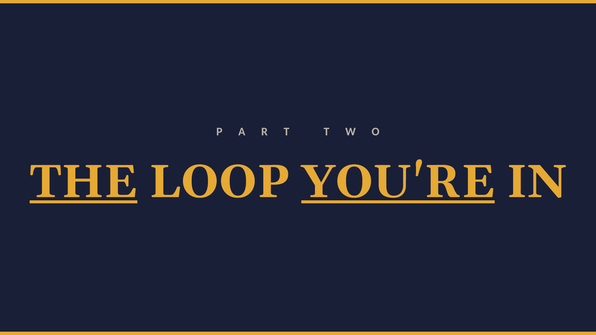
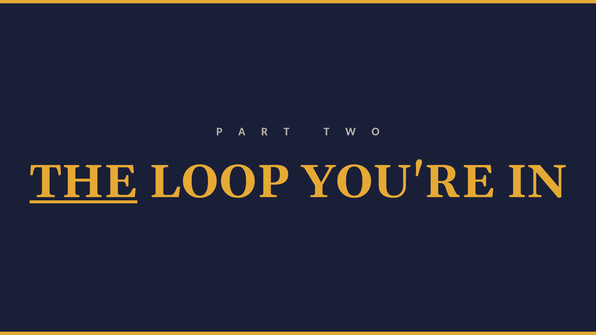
YOU'RE underline: present -> none
